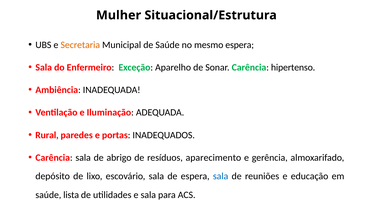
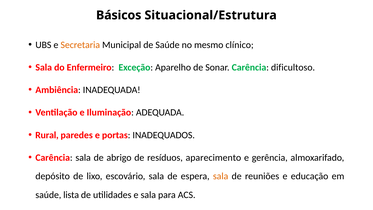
Mulher: Mulher -> Básicos
mesmo espera: espera -> clínico
hipertenso: hipertenso -> dificultoso
sala at (221, 176) colour: blue -> orange
